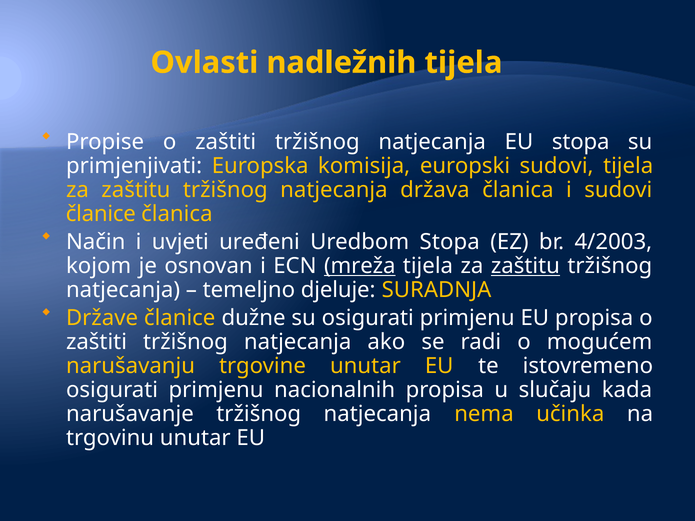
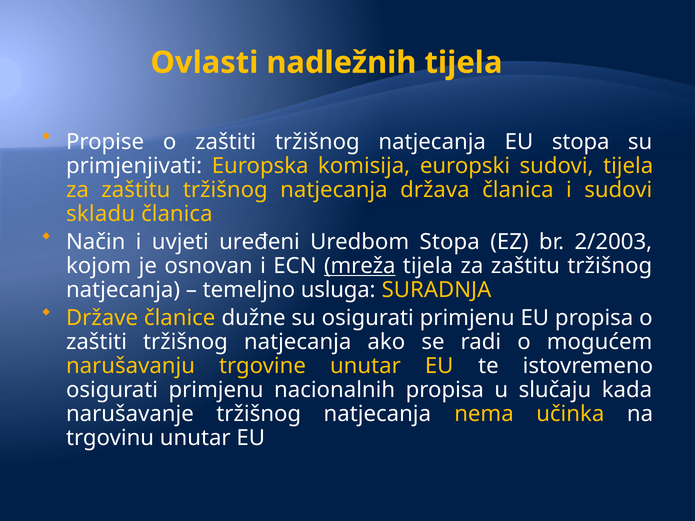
članice at (101, 214): članice -> skladu
4/2003: 4/2003 -> 2/2003
zaštitu at (525, 266) underline: present -> none
djeluje: djeluje -> usluga
